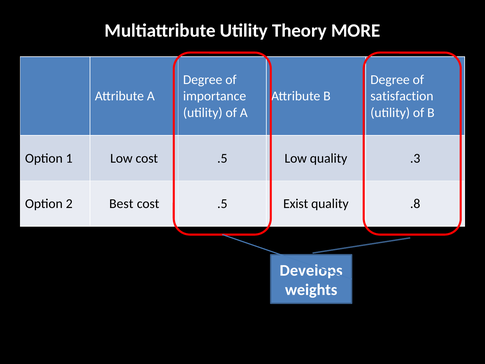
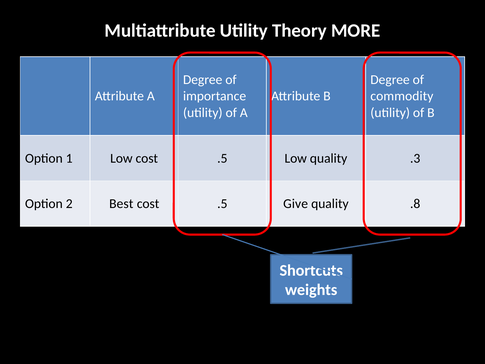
satisfaction: satisfaction -> commodity
Exist: Exist -> Give
Develops: Develops -> Shortcuts
